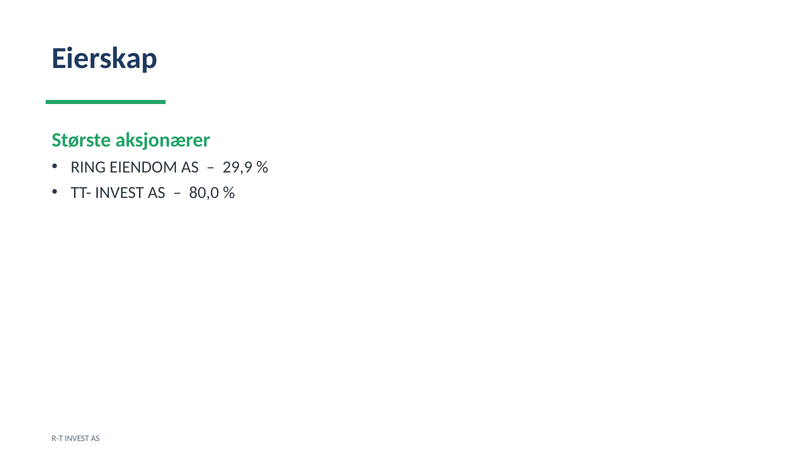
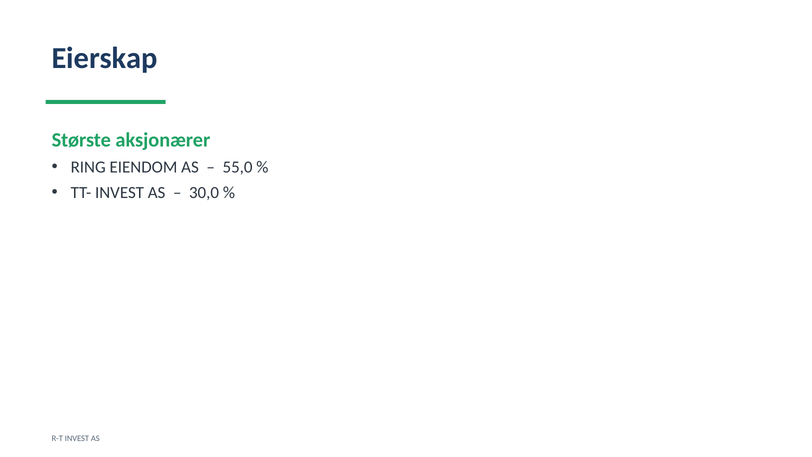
29,9: 29,9 -> 55,0
80,0: 80,0 -> 30,0
